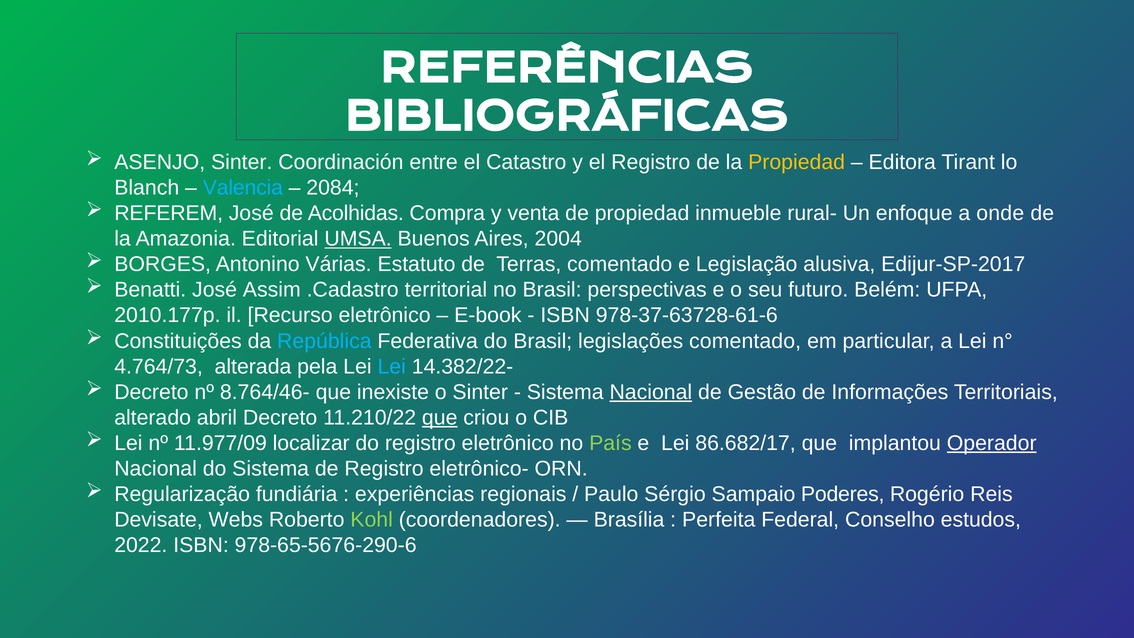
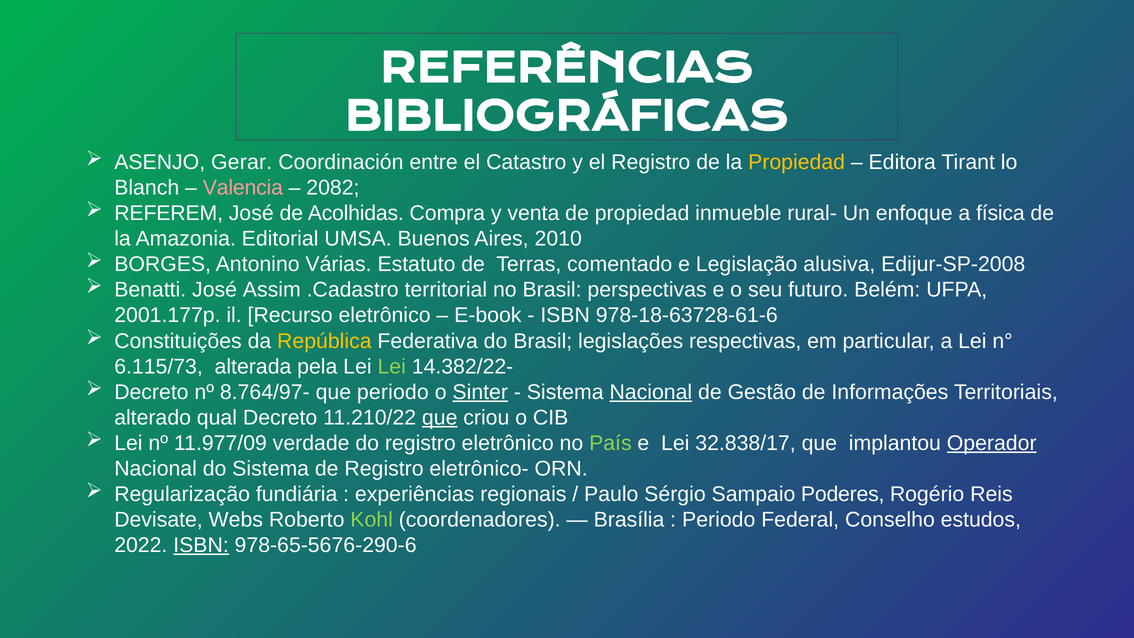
ASENJO Sinter: Sinter -> Gerar
Valencia colour: light blue -> pink
2084: 2084 -> 2082
onde: onde -> física
UMSA underline: present -> none
2004: 2004 -> 2010
Edijur-SP-2017: Edijur-SP-2017 -> Edijur-SP-2008
2010.177p: 2010.177p -> 2001.177p
978-37-63728-61-6: 978-37-63728-61-6 -> 978-18-63728-61-6
República colour: light blue -> yellow
legislações comentado: comentado -> respectivas
4.764/73: 4.764/73 -> 6.115/73
Lei at (392, 366) colour: light blue -> light green
8.764/46-: 8.764/46- -> 8.764/97-
que inexiste: inexiste -> periodo
Sinter at (480, 392) underline: none -> present
abril: abril -> qual
localizar: localizar -> verdade
86.682/17: 86.682/17 -> 32.838/17
Perfeita at (719, 520): Perfeita -> Periodo
ISBN at (201, 545) underline: none -> present
